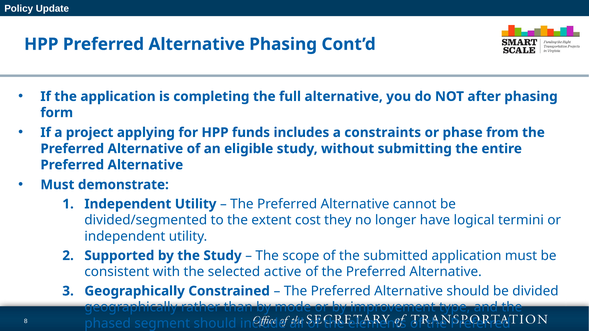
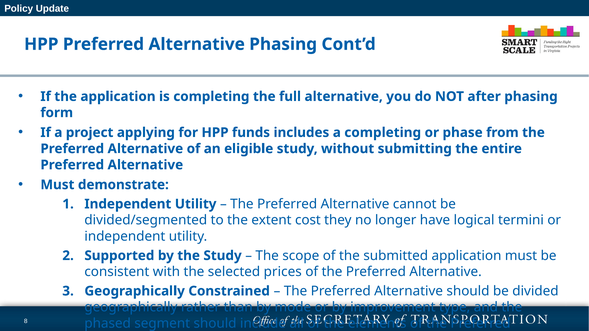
a constraints: constraints -> completing
active: active -> prices
